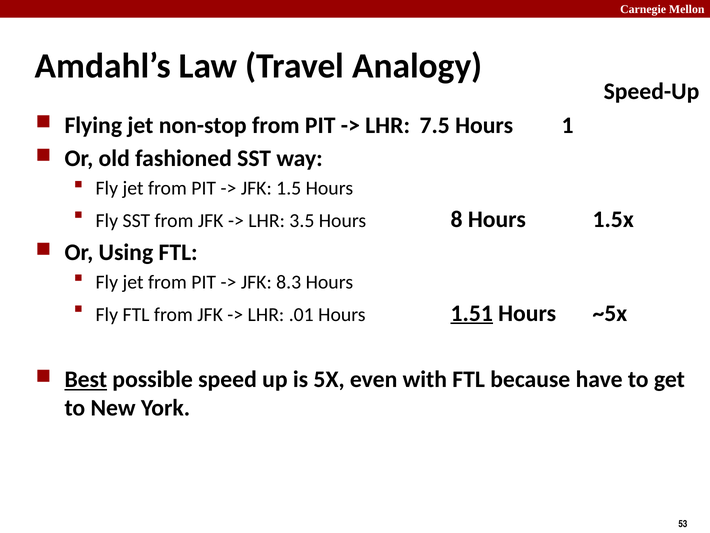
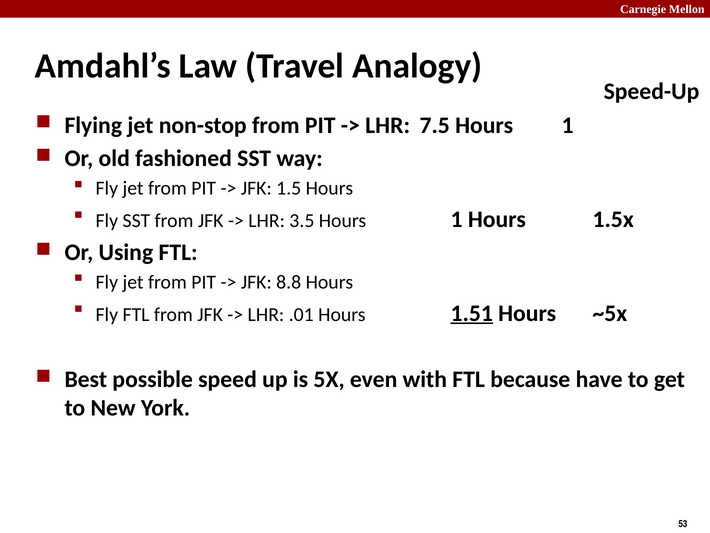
3.5 Hours 8: 8 -> 1
8.3: 8.3 -> 8.8
Best underline: present -> none
